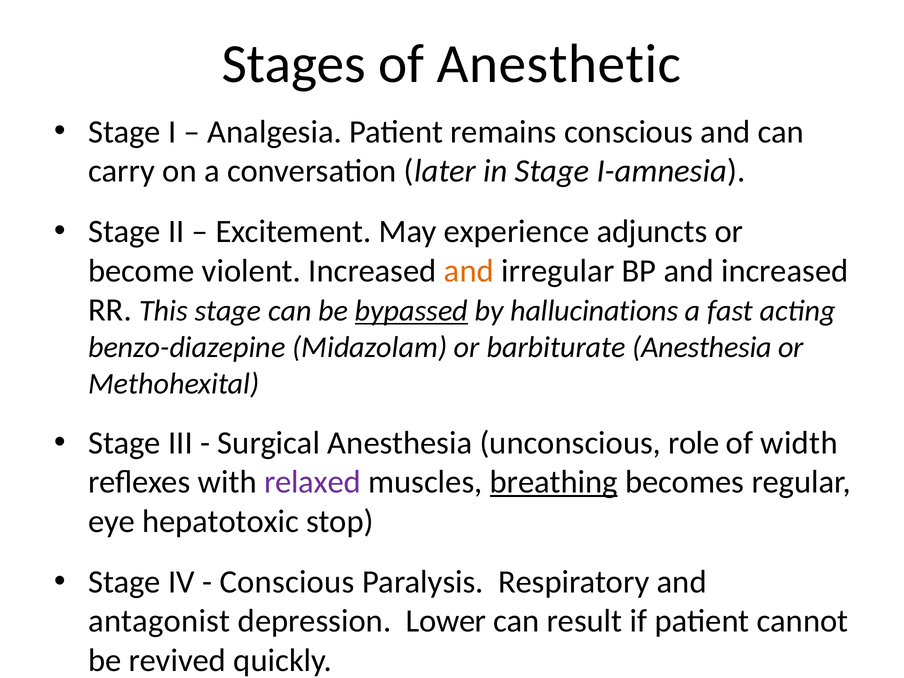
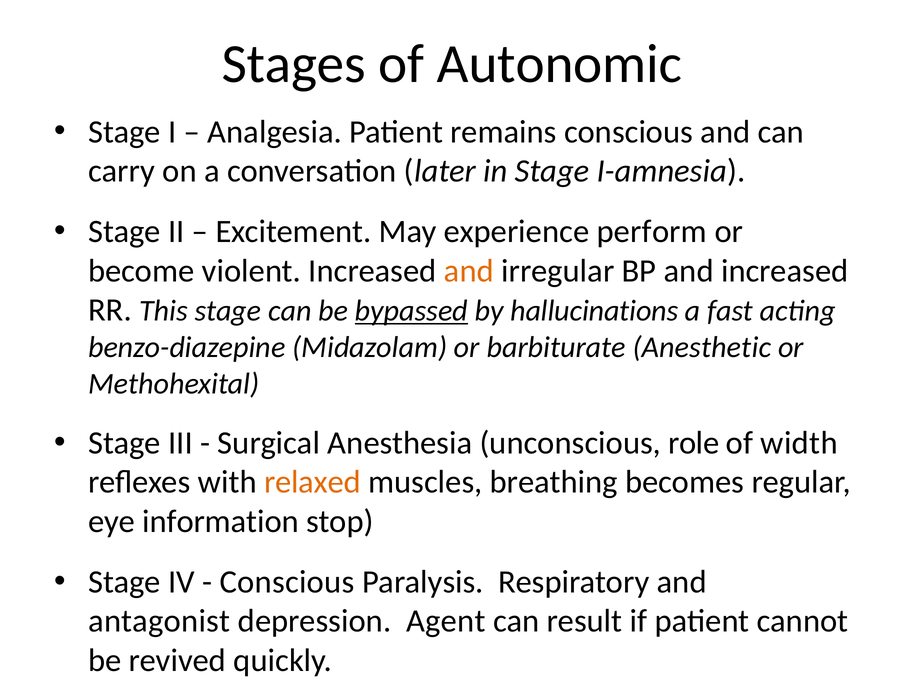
Anesthetic: Anesthetic -> Autonomic
adjuncts: adjuncts -> perform
barbiturate Anesthesia: Anesthesia -> Anesthetic
relaxed colour: purple -> orange
breathing underline: present -> none
hepatotoxic: hepatotoxic -> information
Lower: Lower -> Agent
